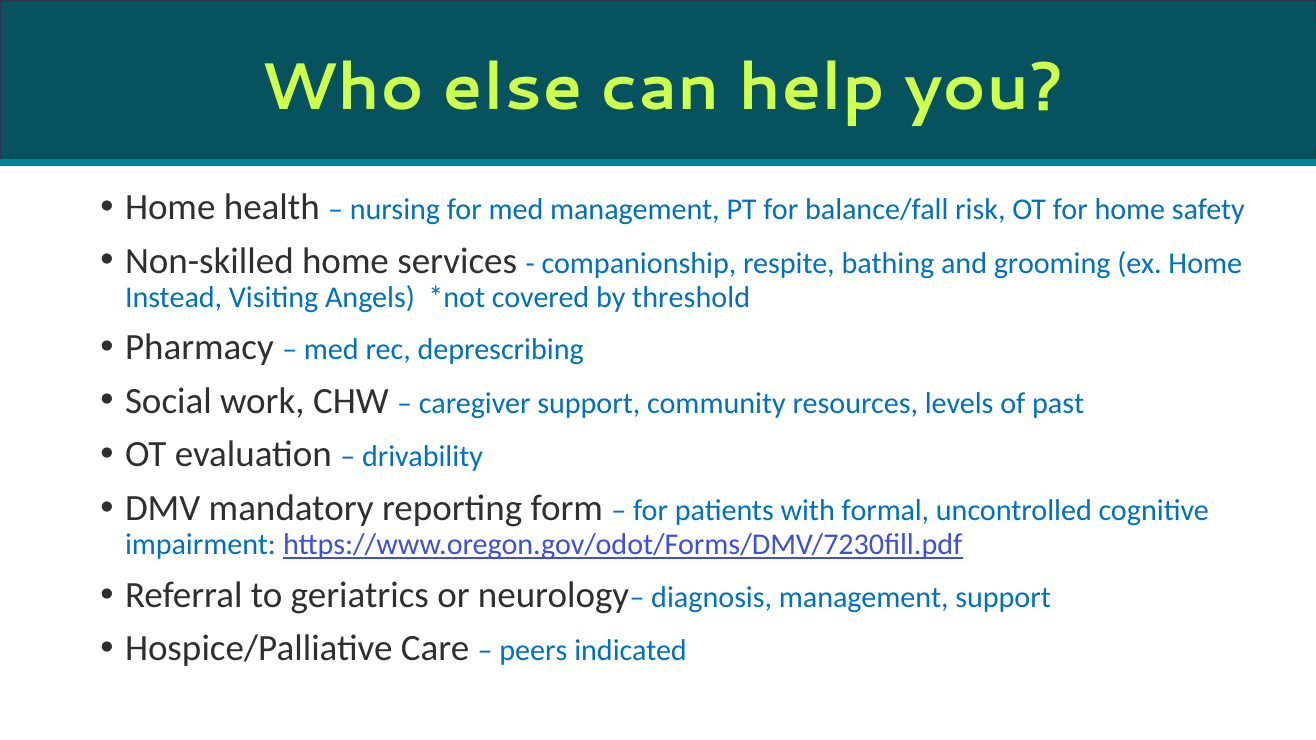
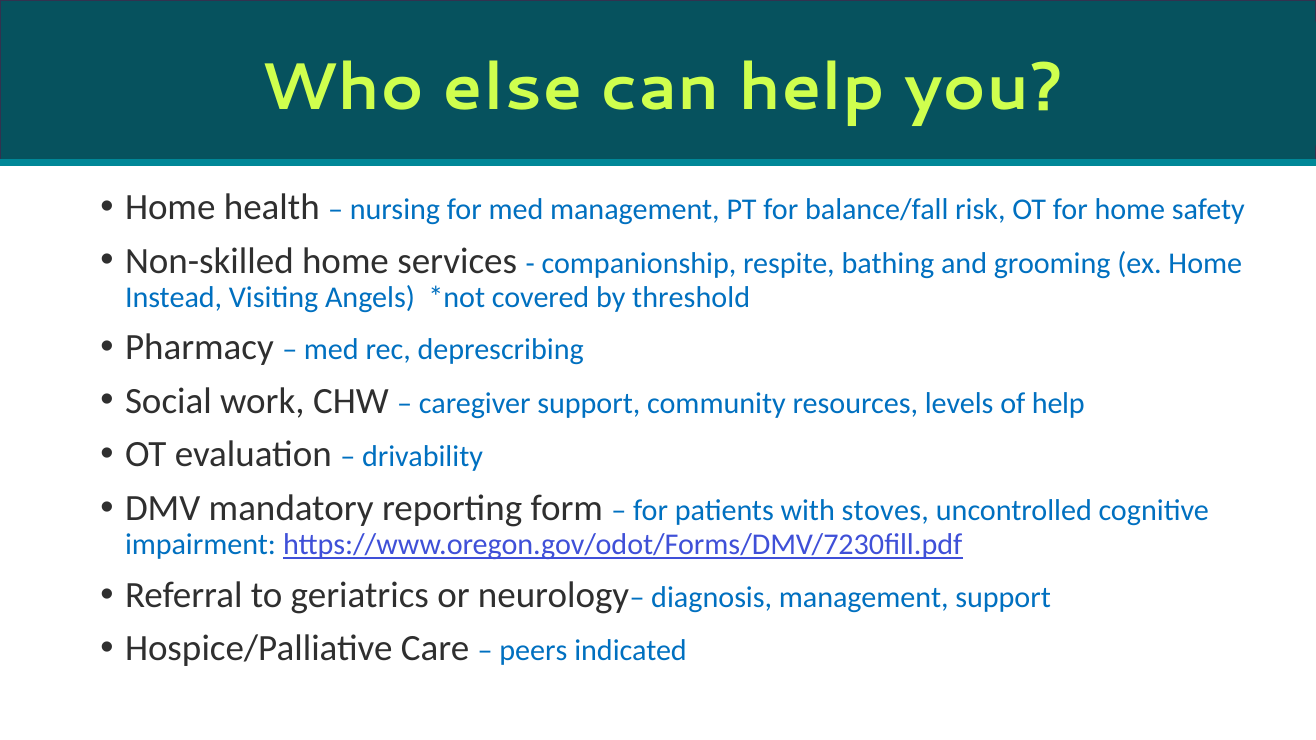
of past: past -> help
formal: formal -> stoves
